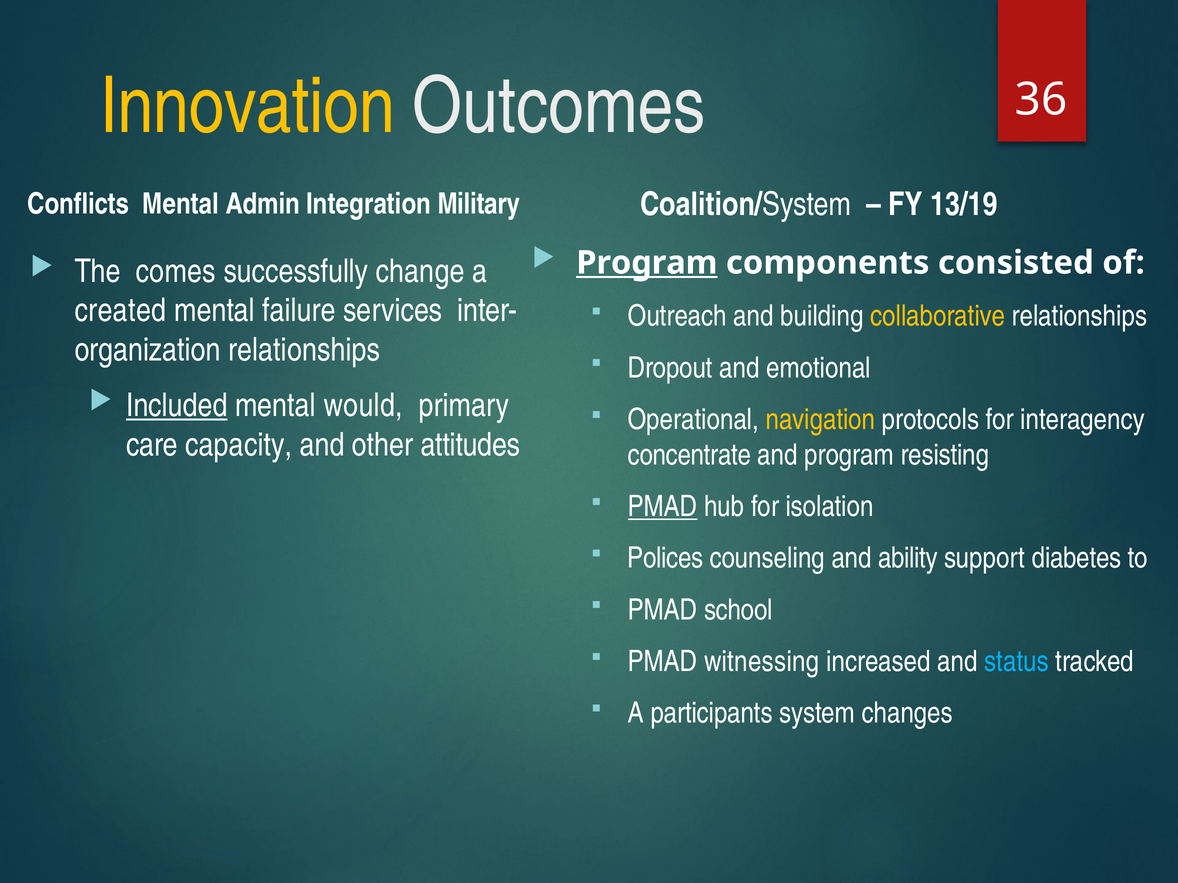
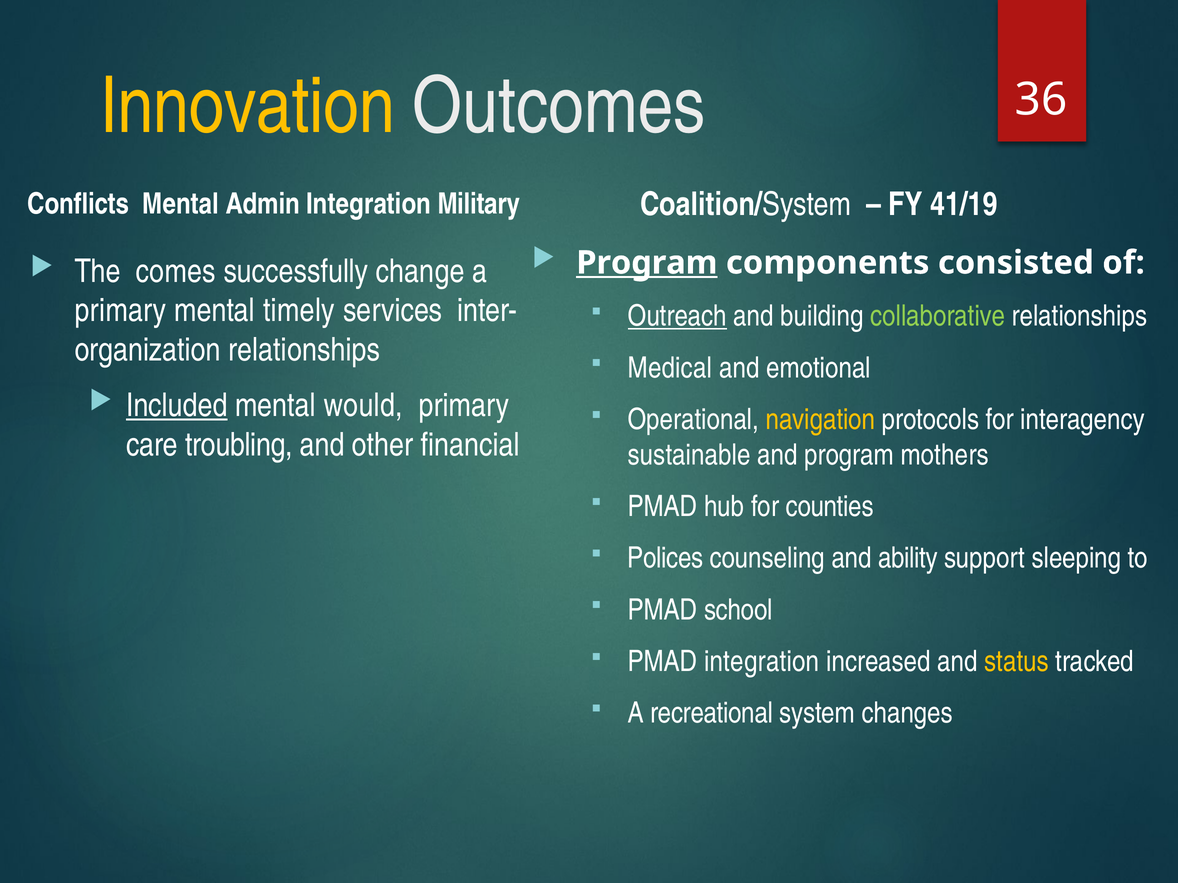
13/19: 13/19 -> 41/19
created at (120, 311): created -> primary
failure: failure -> timely
Outreach underline: none -> present
collaborative colour: yellow -> light green
Dropout: Dropout -> Medical
capacity: capacity -> troubling
attitudes: attitudes -> financial
concentrate: concentrate -> sustainable
resisting: resisting -> mothers
PMAD at (663, 507) underline: present -> none
isolation: isolation -> counties
diabetes: diabetes -> sleeping
PMAD witnessing: witnessing -> integration
status colour: light blue -> yellow
participants: participants -> recreational
